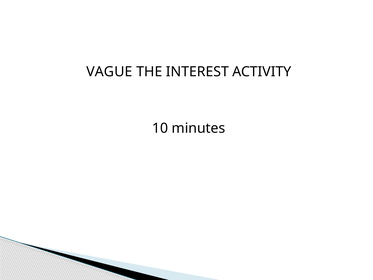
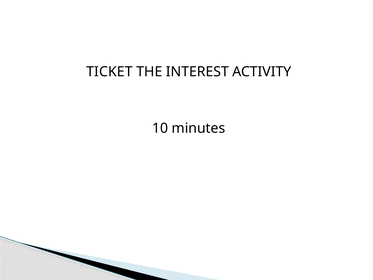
VAGUE: VAGUE -> TICKET
